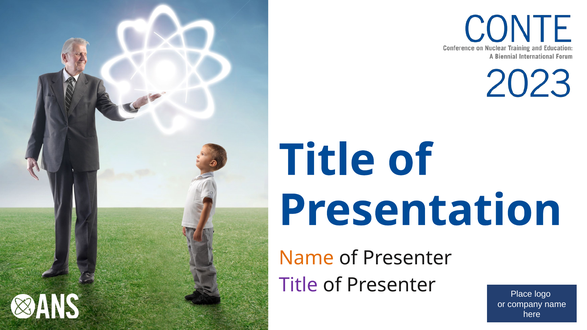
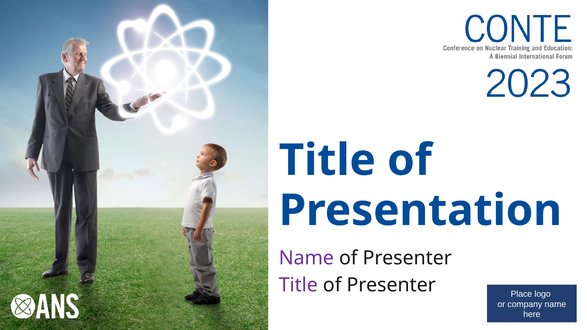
Name at (306, 258) colour: orange -> purple
